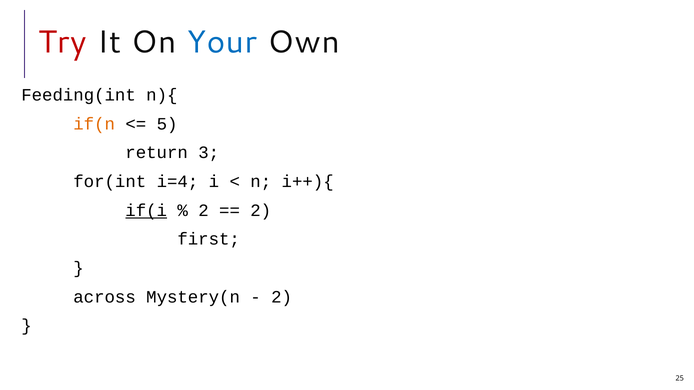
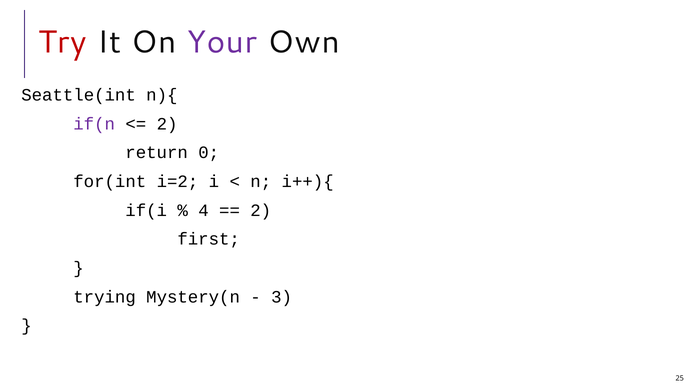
Your colour: blue -> purple
Feeding(int: Feeding(int -> Seattle(int
if(n colour: orange -> purple
5 at (167, 124): 5 -> 2
3: 3 -> 0
i=4: i=4 -> i=2
if(i underline: present -> none
2 at (203, 211): 2 -> 4
across: across -> trying
2 at (282, 297): 2 -> 3
